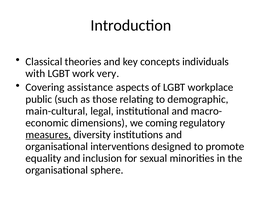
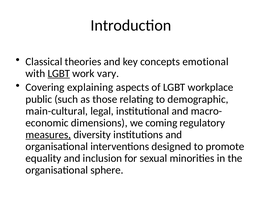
individuals: individuals -> emotional
LGBT at (59, 73) underline: none -> present
very: very -> vary
assistance: assistance -> explaining
